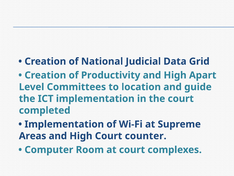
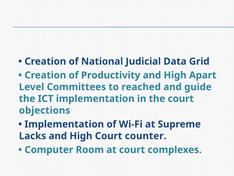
location: location -> reached
completed: completed -> objections
Areas: Areas -> Lacks
